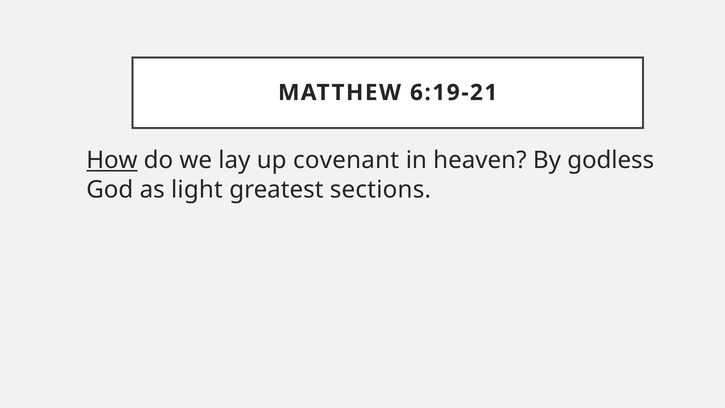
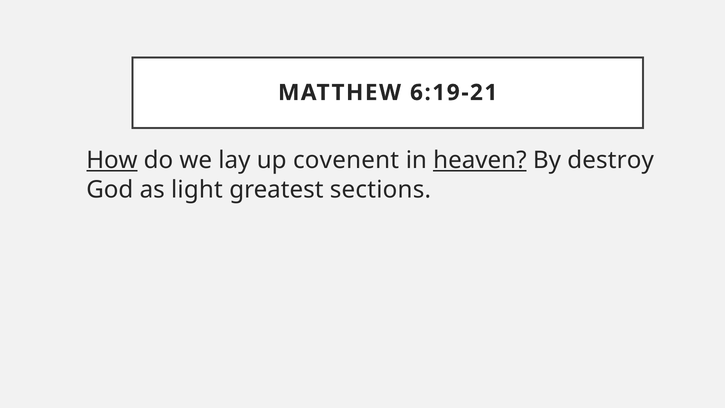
covenant: covenant -> covenent
heaven underline: none -> present
godless: godless -> destroy
